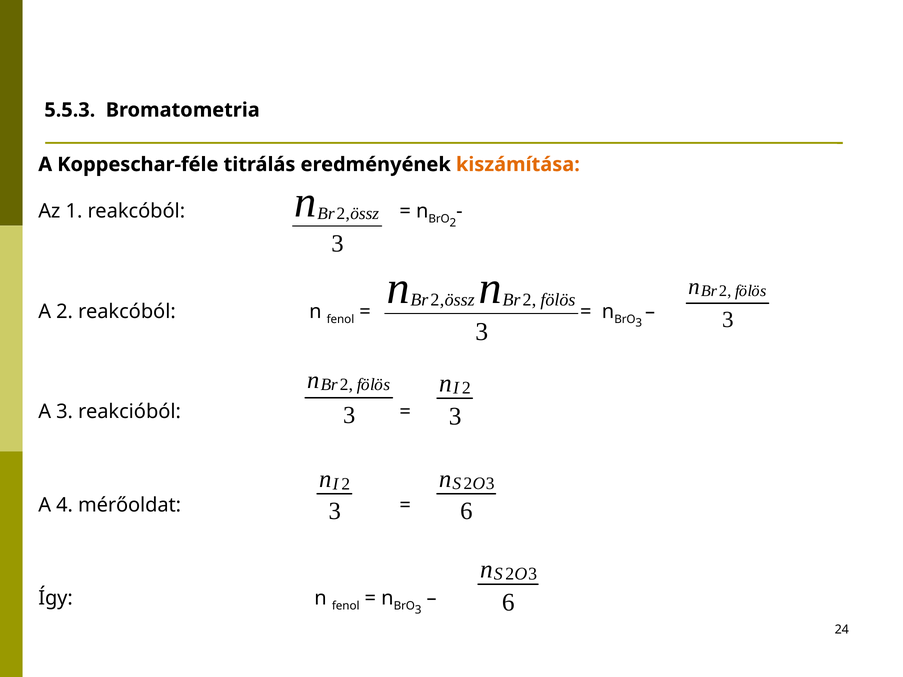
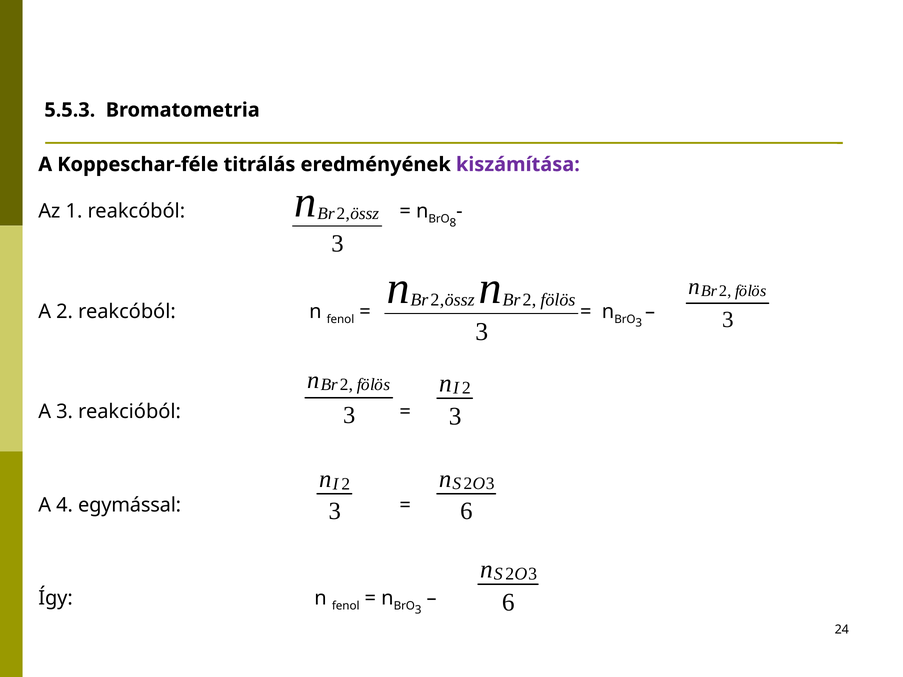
kiszámítása colour: orange -> purple
2 at (453, 223): 2 -> 8
mérőoldat: mérőoldat -> egymással
